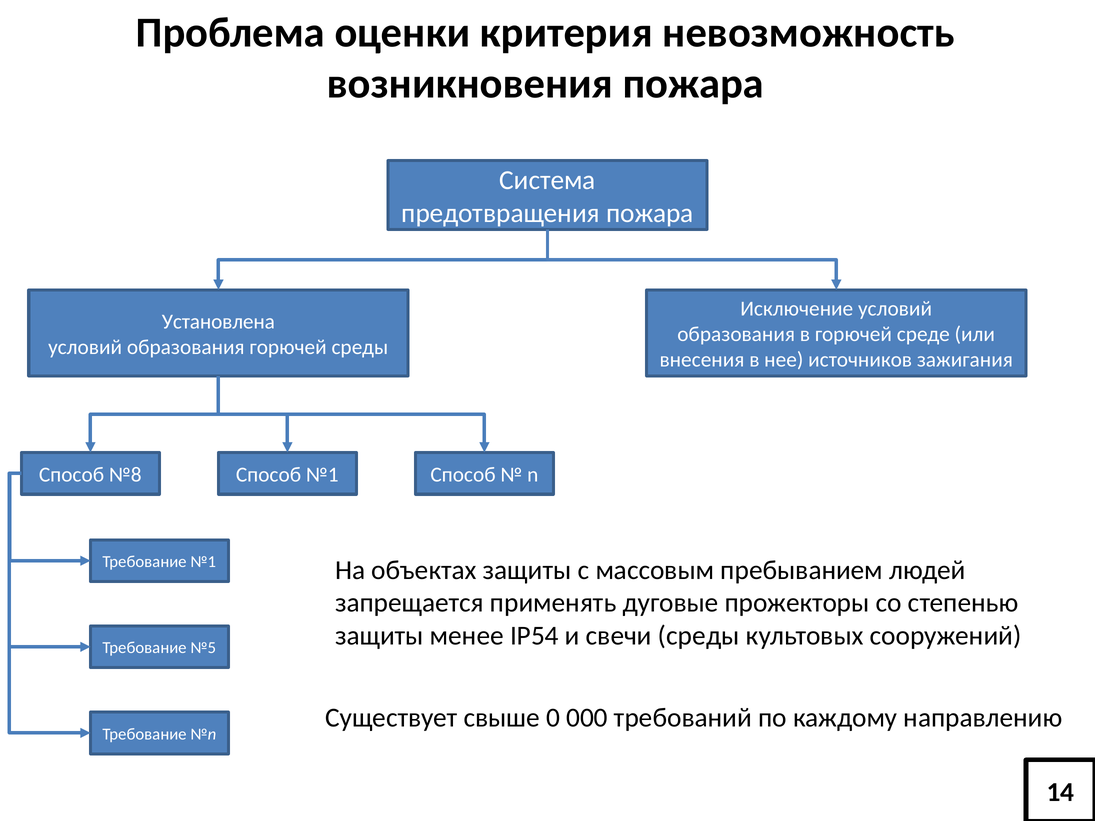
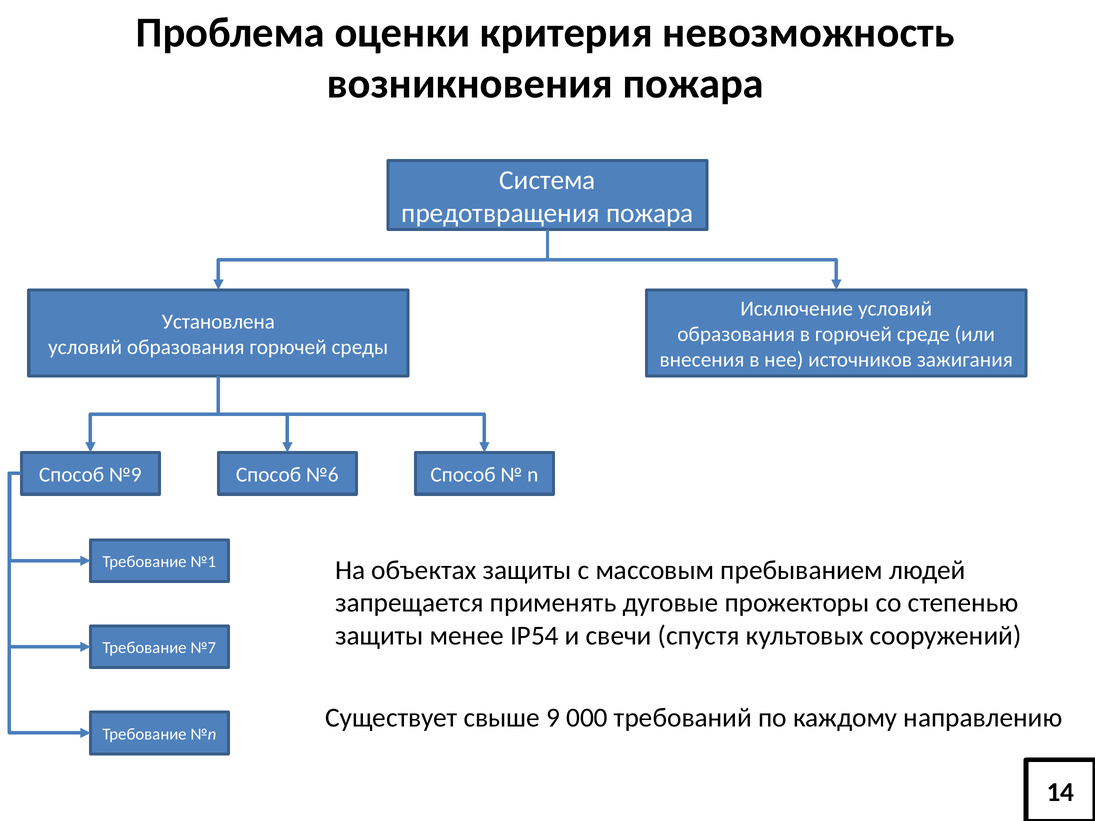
№8: №8 -> №9
Способ №1: №1 -> №6
свечи среды: среды -> спустя
№5: №5 -> №7
0: 0 -> 9
